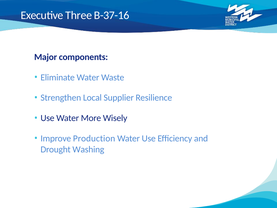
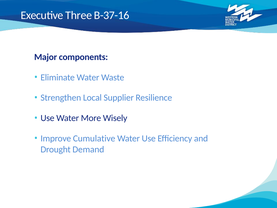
Production: Production -> Cumulative
Washing: Washing -> Demand
